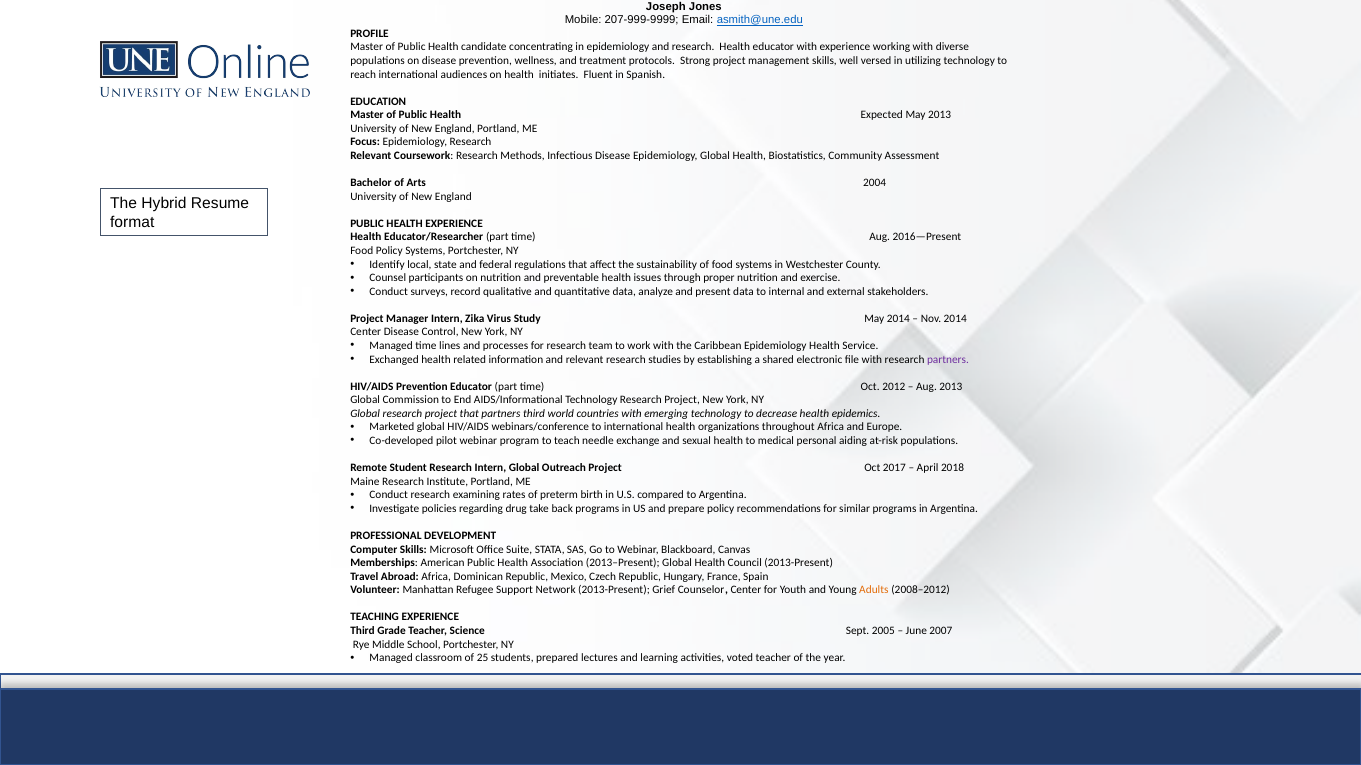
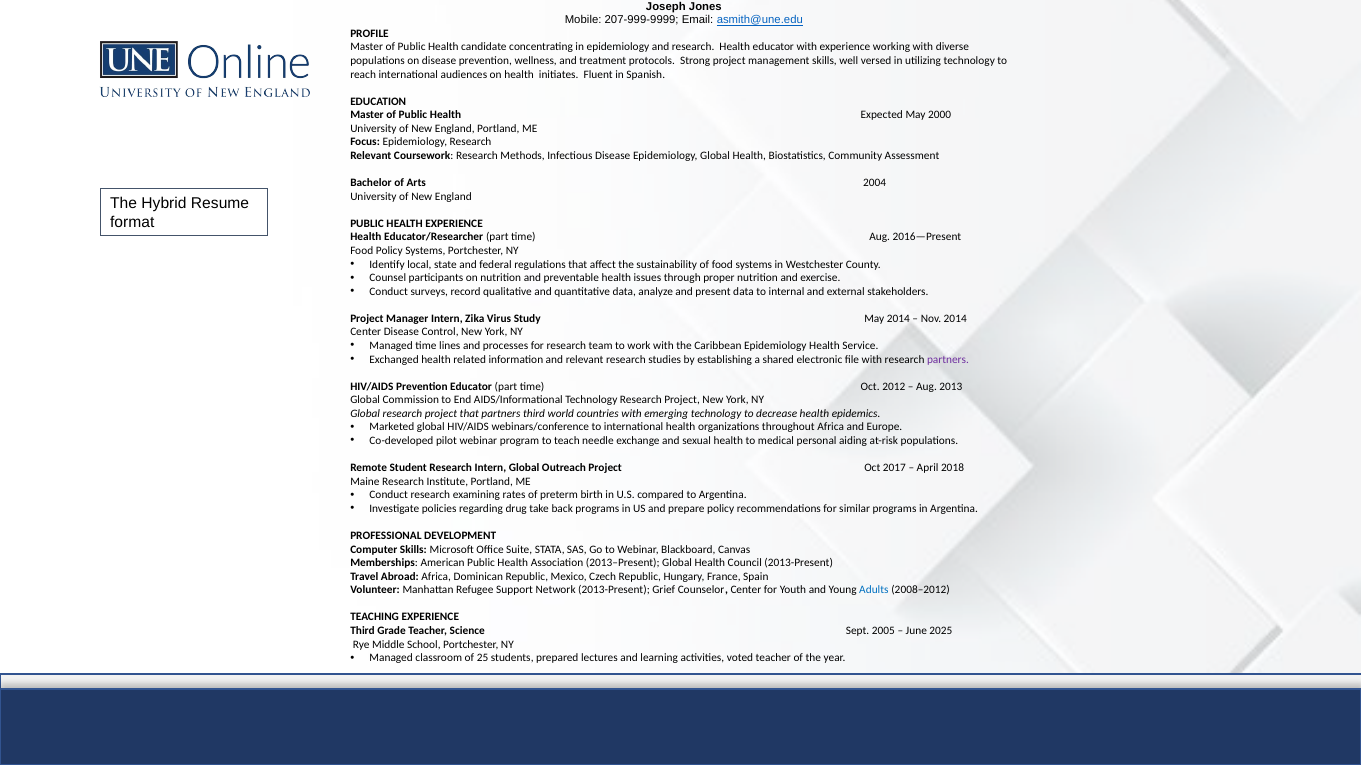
May 2013: 2013 -> 2000
Adults colour: orange -> blue
2007: 2007 -> 2025
